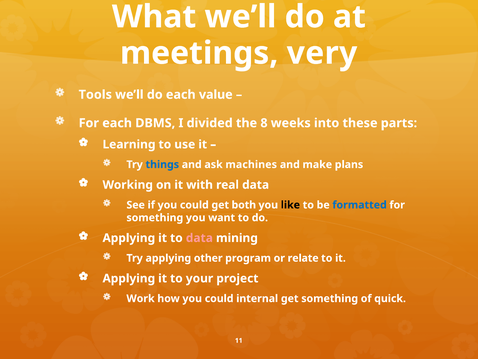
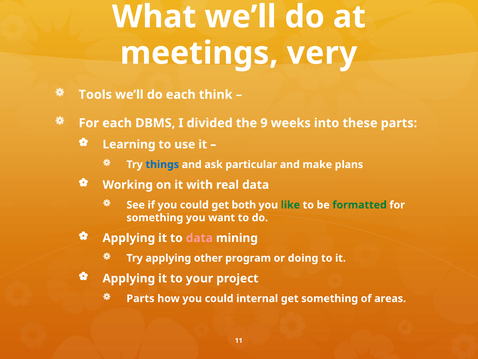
value: value -> think
8: 8 -> 9
machines: machines -> particular
like colour: black -> green
formatted colour: blue -> green
relate: relate -> doing
Work at (141, 298): Work -> Parts
quick: quick -> areas
